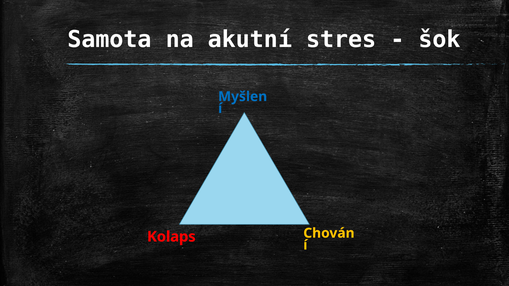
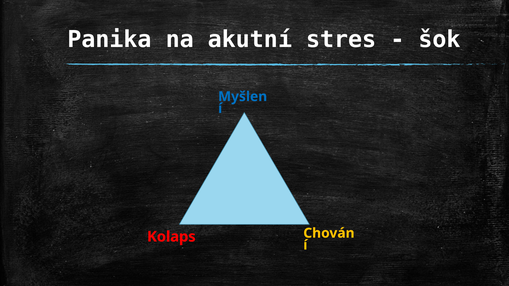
Samota: Samota -> Panika
